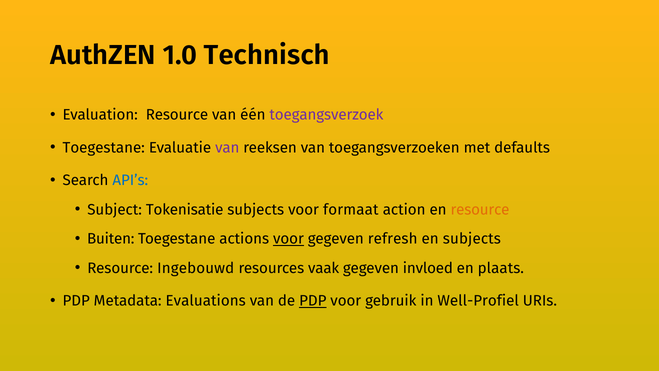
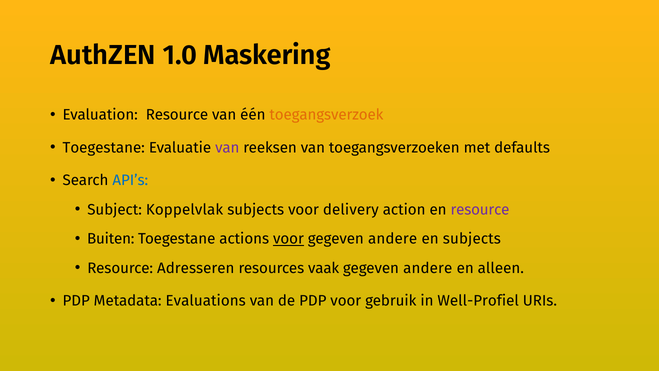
Technisch: Technisch -> Maskering
toegangsverzoek colour: purple -> orange
Tokenisatie: Tokenisatie -> Koppelvlak
formaat: formaat -> delivery
resource at (480, 210) colour: orange -> purple
refresh at (393, 239): refresh -> andere
Ingebouwd: Ingebouwd -> Adresseren
invloed at (428, 268): invloed -> andere
plaats: plaats -> alleen
PDP at (313, 301) underline: present -> none
